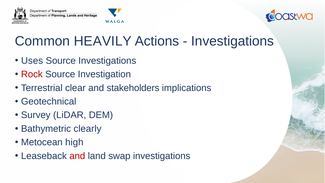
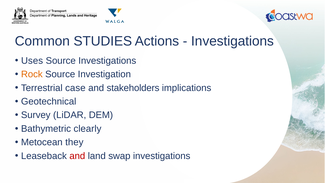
HEAVILY: HEAVILY -> STUDIES
Rock colour: red -> orange
clear: clear -> case
high: high -> they
